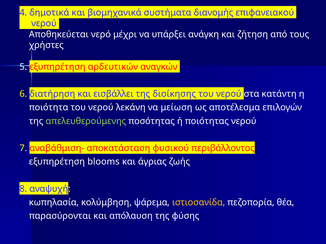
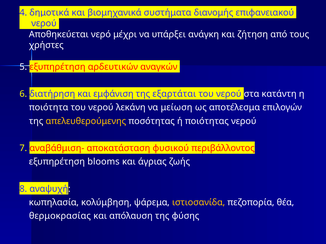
εισβάλλει: εισβάλλει -> εμφάνιση
διοίκησης: διοίκησης -> εξαρτάται
απελευθερούμενης colour: light green -> yellow
παρασύρονται: παρασύρονται -> θερμοκρασίας
